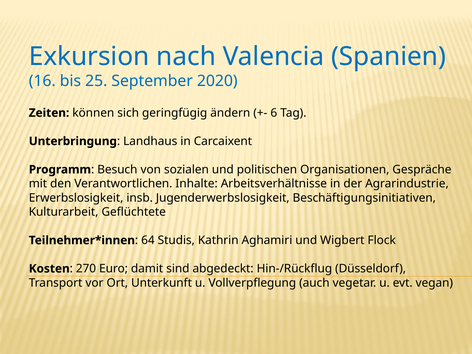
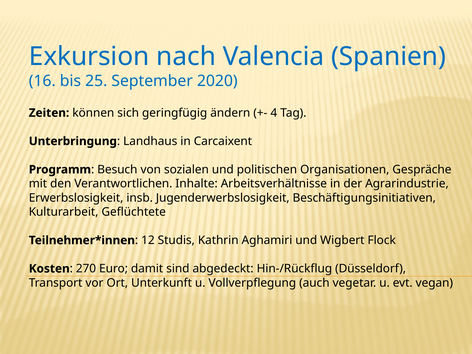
6: 6 -> 4
64: 64 -> 12
